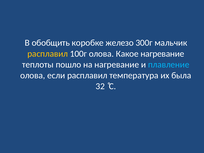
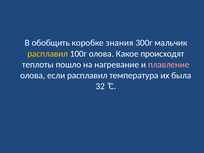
железо: железо -> знания
Какое нагревание: нагревание -> происходят
плавление colour: light blue -> pink
